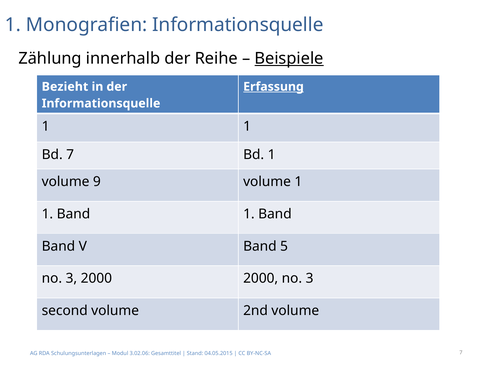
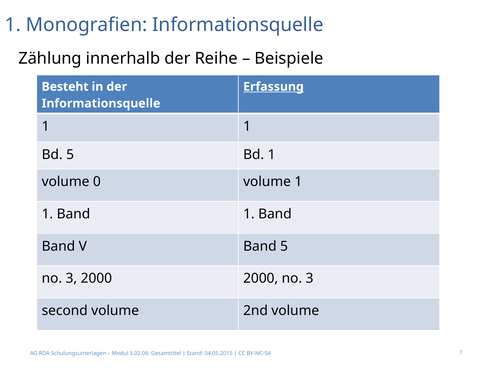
Beispiele underline: present -> none
Bezieht: Bezieht -> Besteht
Bd 7: 7 -> 5
9: 9 -> 0
